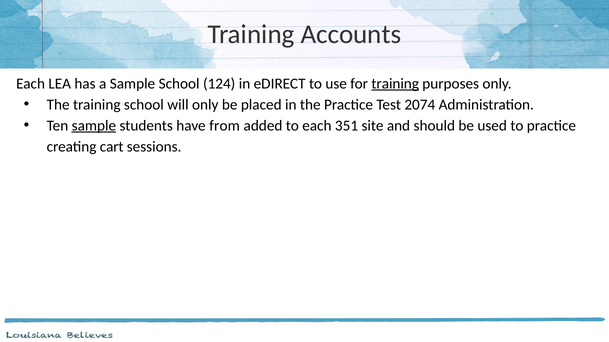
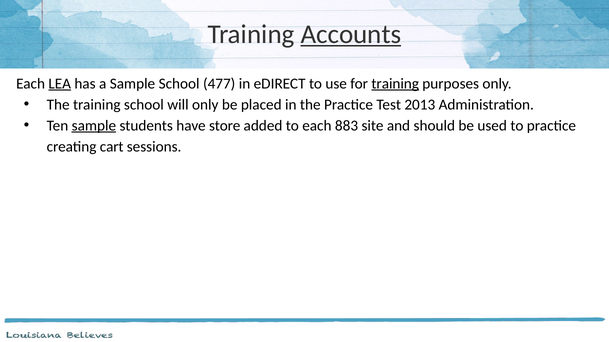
Accounts underline: none -> present
LEA underline: none -> present
124: 124 -> 477
2074: 2074 -> 2013
from: from -> store
351: 351 -> 883
